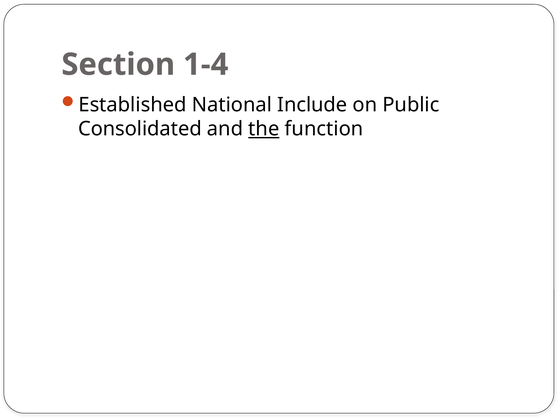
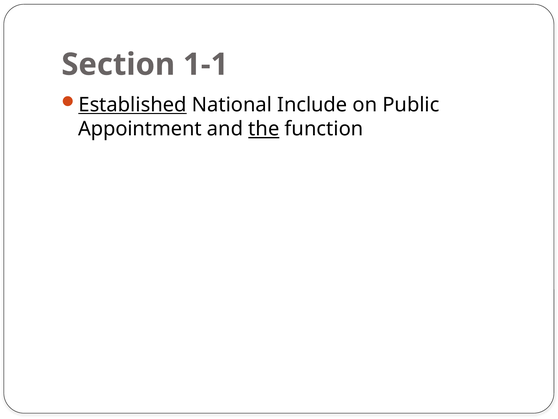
1-4: 1-4 -> 1-1
Established underline: none -> present
Consolidated: Consolidated -> Appointment
